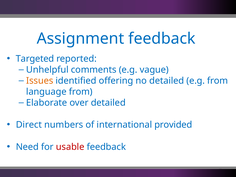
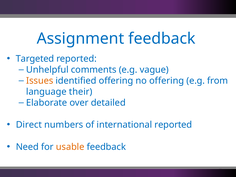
no detailed: detailed -> offering
language from: from -> their
international provided: provided -> reported
usable colour: red -> orange
